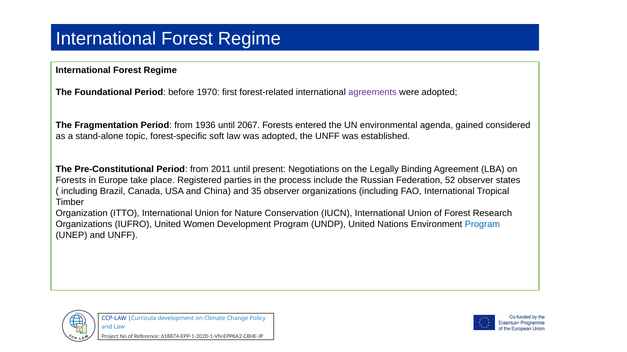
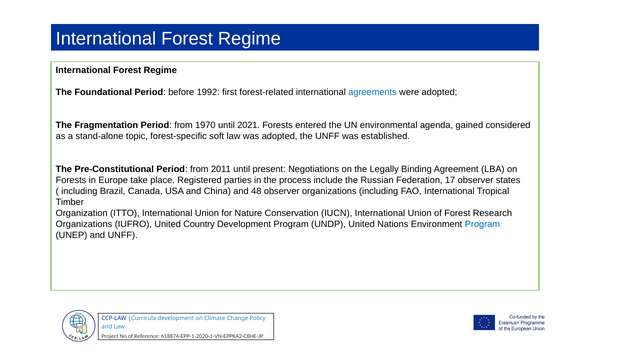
1970: 1970 -> 1992
agreements colour: purple -> blue
1936: 1936 -> 1970
2067: 2067 -> 2021
52: 52 -> 17
35: 35 -> 48
Women: Women -> Country
